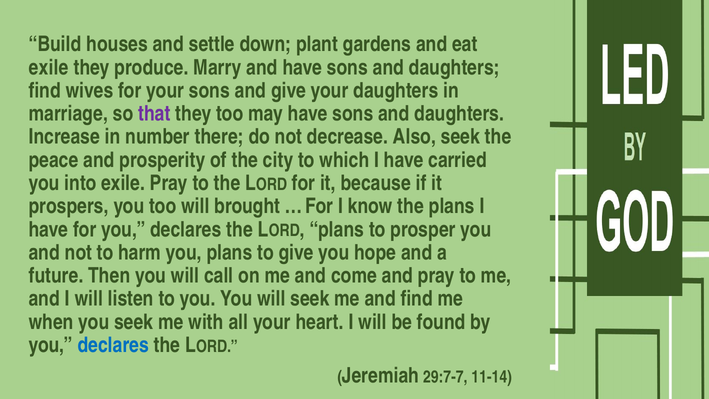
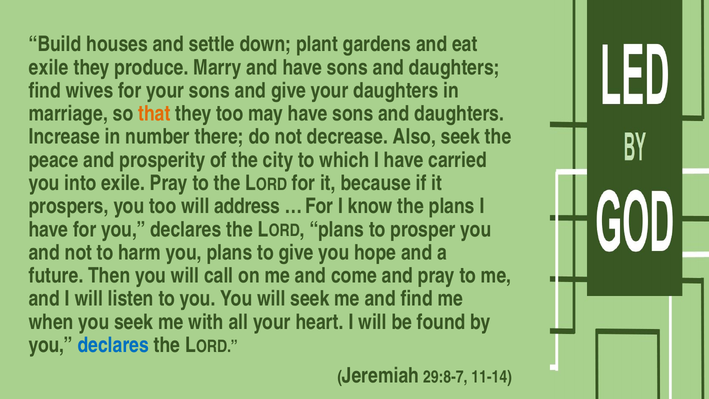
that colour: purple -> orange
brought: brought -> address
29:7-7: 29:7-7 -> 29:8-7
